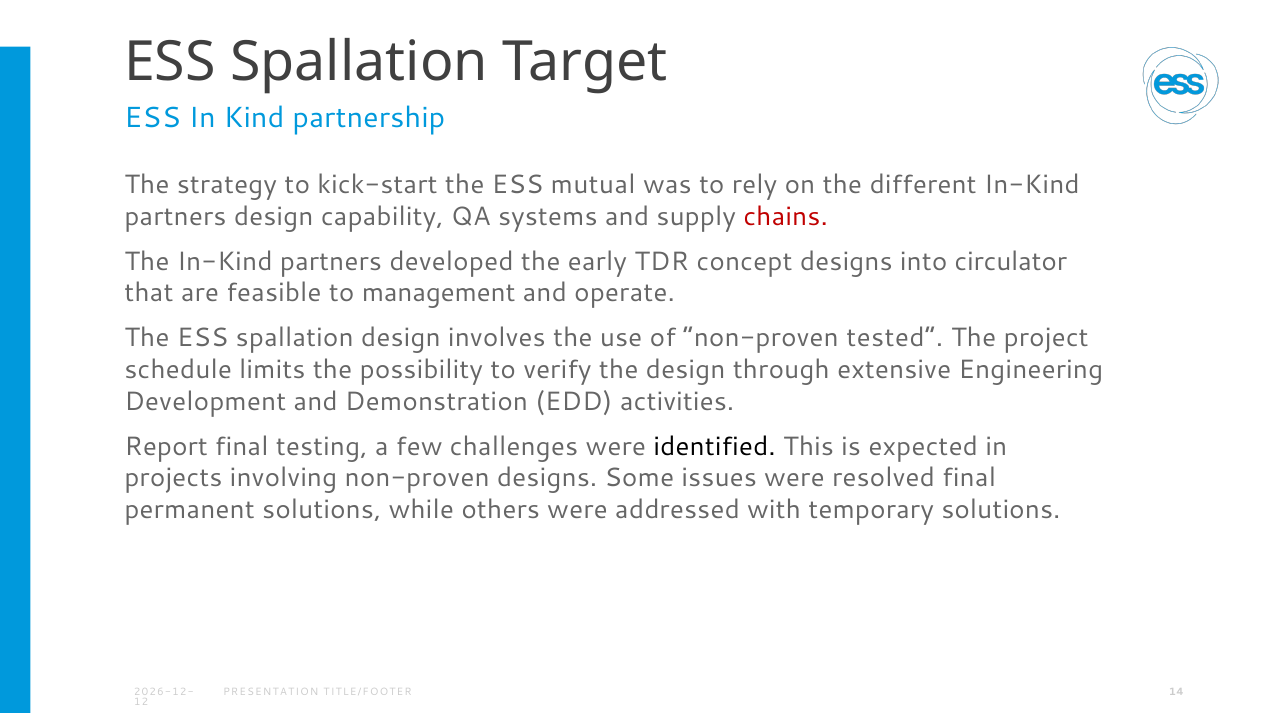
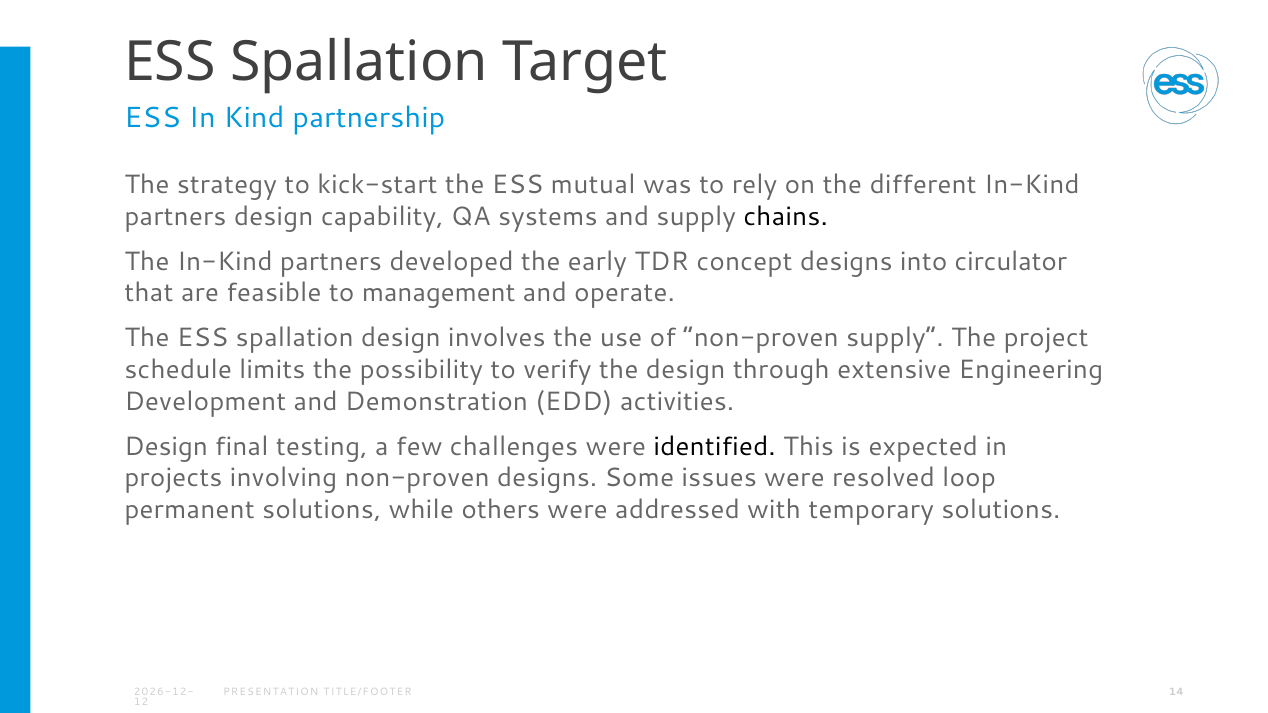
chains colour: red -> black
non-proven tested: tested -> supply
Report at (166, 447): Report -> Design
resolved final: final -> loop
